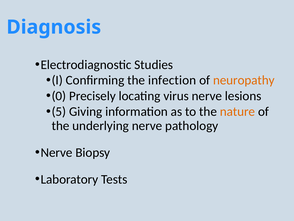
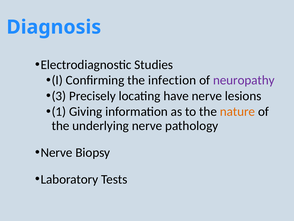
neuropathy colour: orange -> purple
0: 0 -> 3
virus: virus -> have
5: 5 -> 1
